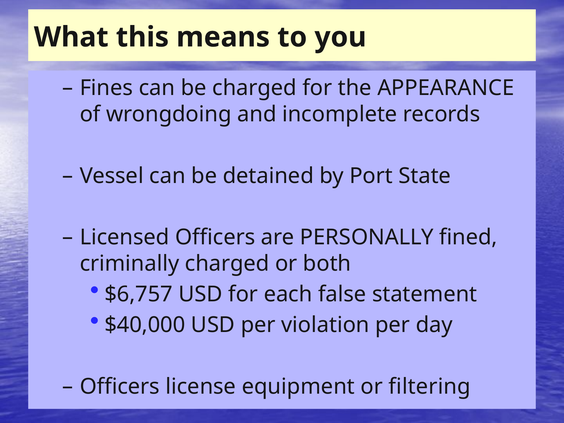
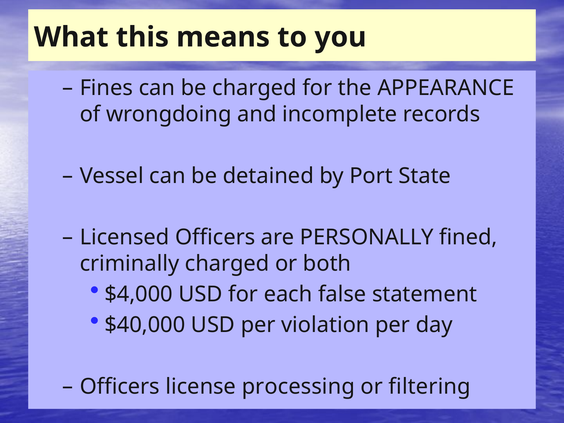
$6,757: $6,757 -> $4,000
equipment: equipment -> processing
